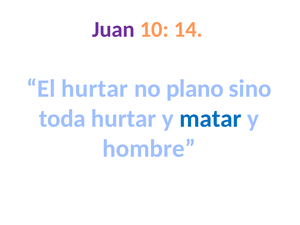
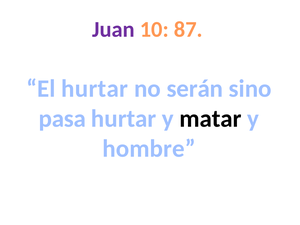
14: 14 -> 87
plano: plano -> serán
toda: toda -> pasa
matar colour: blue -> black
